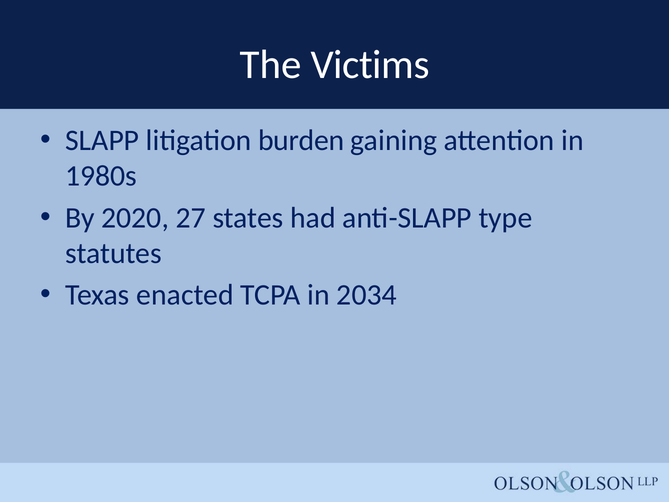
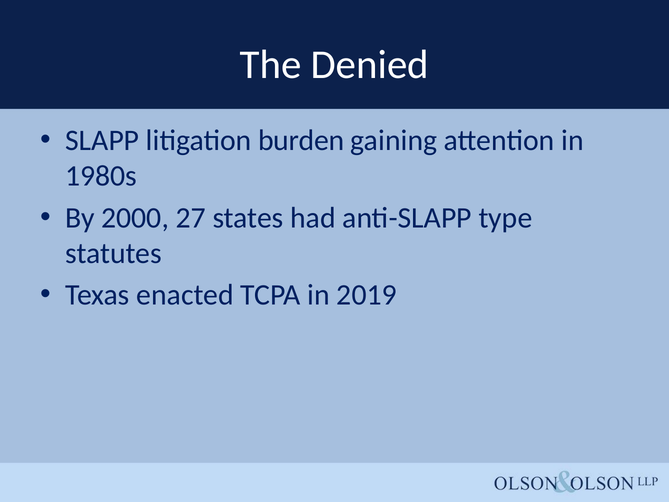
Victims: Victims -> Denied
2020: 2020 -> 2000
2034: 2034 -> 2019
